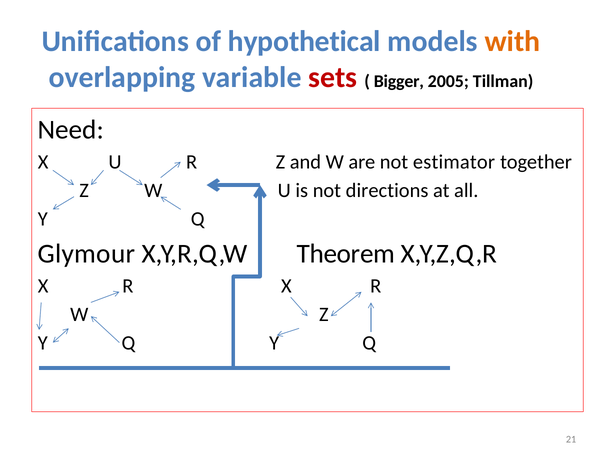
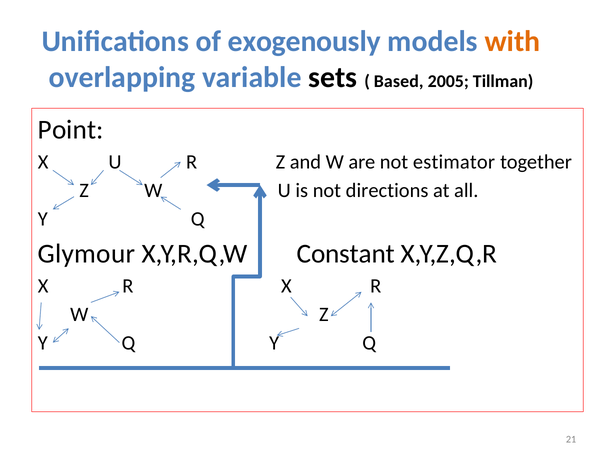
hypothetical: hypothetical -> exogenously
sets colour: red -> black
Bigger: Bigger -> Based
Need: Need -> Point
Theorem: Theorem -> Constant
